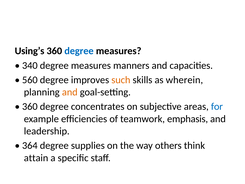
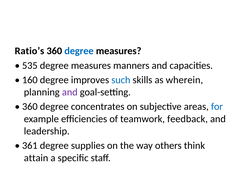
Using’s: Using’s -> Ratio’s
340: 340 -> 535
560: 560 -> 160
such colour: orange -> blue
and at (70, 92) colour: orange -> purple
emphasis: emphasis -> feedback
364: 364 -> 361
